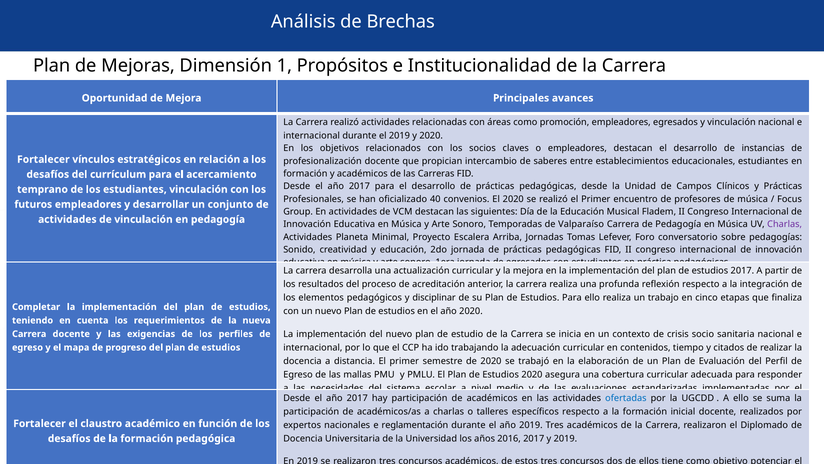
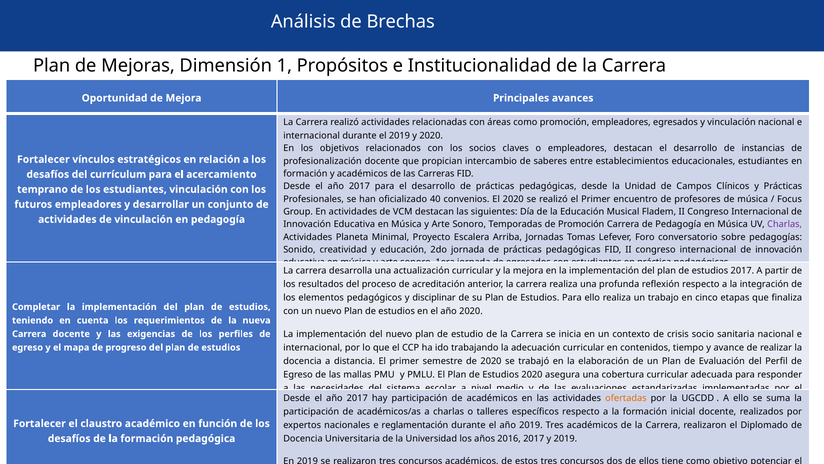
de Valparaíso: Valparaíso -> Promoción
citados: citados -> avance
ofertadas colour: blue -> orange
